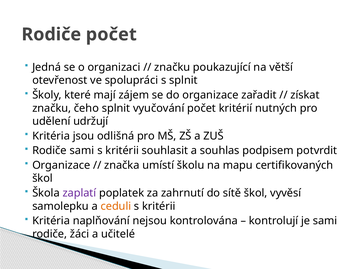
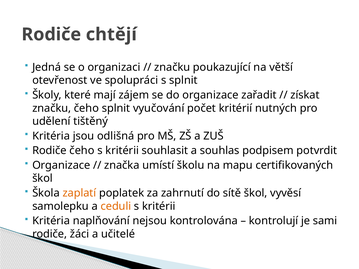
Rodiče počet: počet -> chtějí
udržují: udržují -> tištěný
Rodiče sami: sami -> čeho
zaplatí colour: purple -> orange
